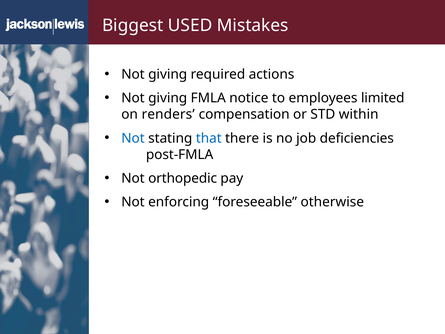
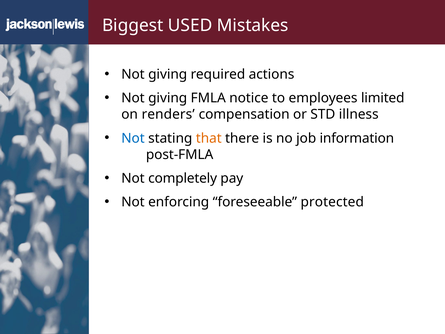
within: within -> illness
that colour: blue -> orange
deficiencies: deficiencies -> information
orthopedic: orthopedic -> completely
otherwise: otherwise -> protected
